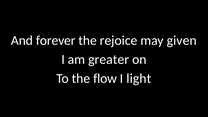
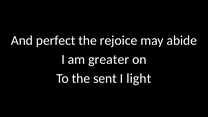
forever: forever -> perfect
given: given -> abide
flow: flow -> sent
